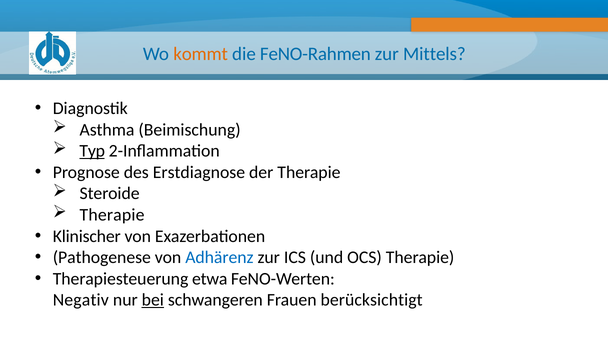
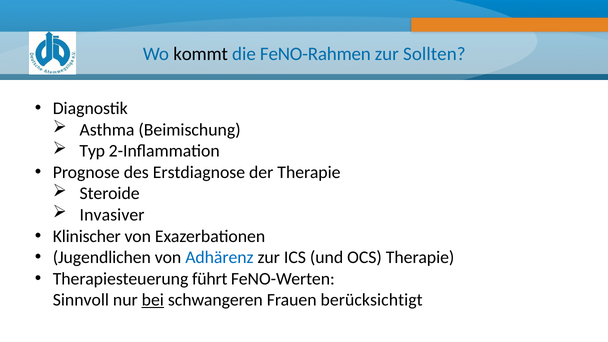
kommt colour: orange -> black
Mittels: Mittels -> Sollten
Typ underline: present -> none
Therapie at (112, 215): Therapie -> Invasiver
Pathogenese: Pathogenese -> Jugendlichen
etwa: etwa -> führt
Negativ: Negativ -> Sinnvoll
